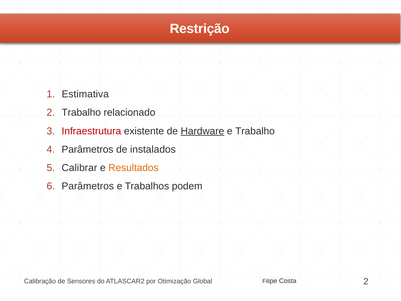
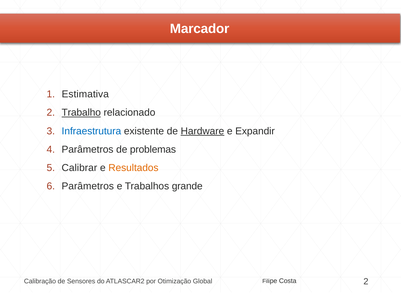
Restrição: Restrição -> Marcador
Trabalho at (81, 113) underline: none -> present
Infraestrutura colour: red -> blue
e Trabalho: Trabalho -> Expandir
instalados: instalados -> problemas
podem: podem -> grande
